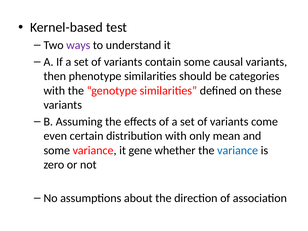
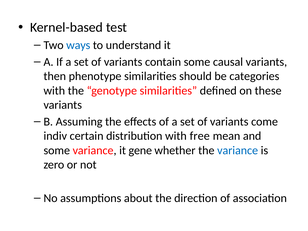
ways colour: purple -> blue
even: even -> indiv
only: only -> free
